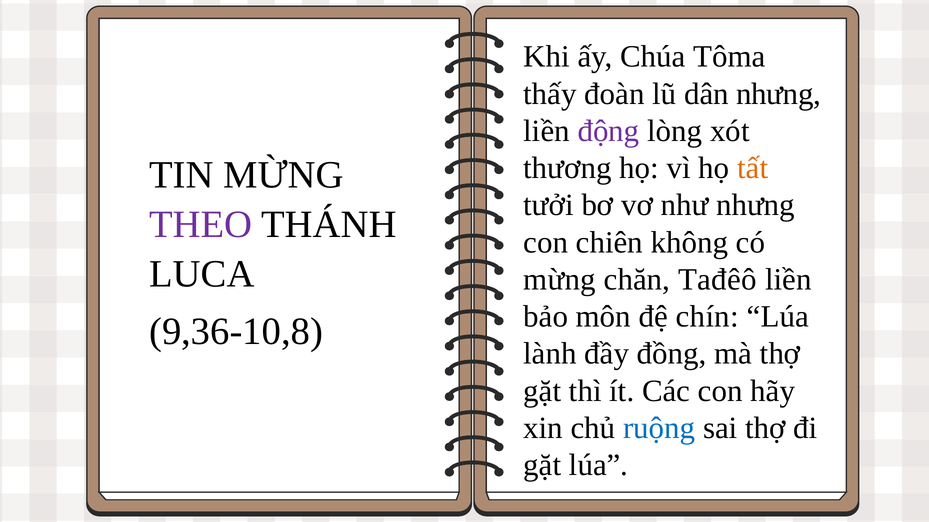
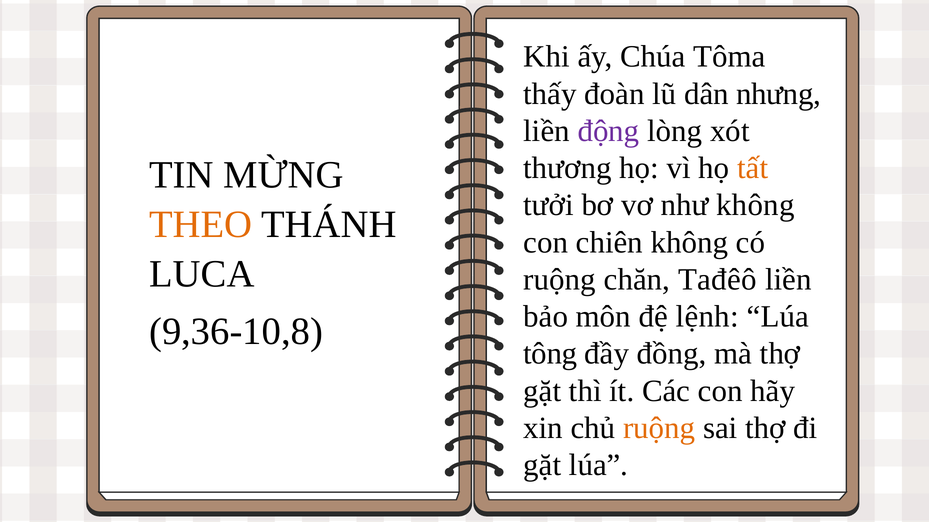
như nhưng: nhưng -> không
THEO colour: purple -> orange
mừng at (560, 280): mừng -> ruộng
chín: chín -> lệnh
lành: lành -> tông
ruộng at (659, 428) colour: blue -> orange
